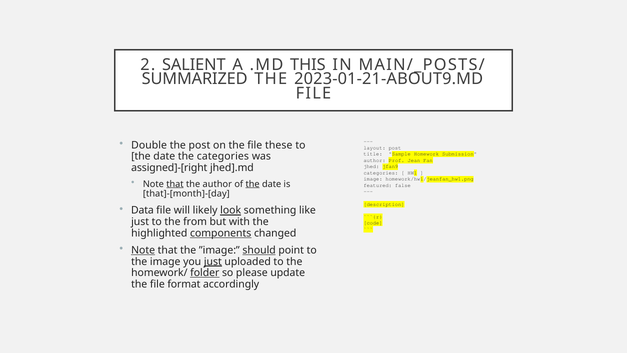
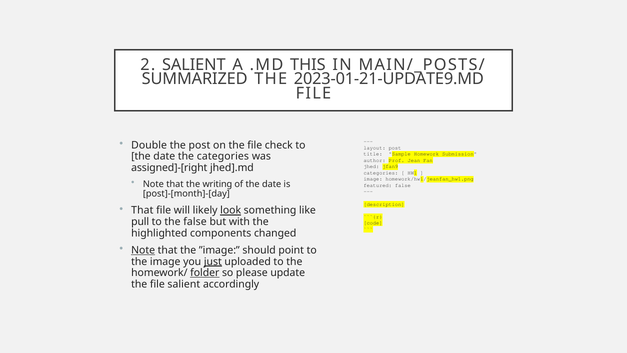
2023-01-21-ABOUT9.MD: 2023-01-21-ABOUT9.MD -> 2023-01-21-UPDATE9.MD
these: these -> check
that at (175, 184) underline: present -> none
the author: author -> writing
the at (253, 184) underline: present -> none
that]-[month]-[day: that]-[month]-[day -> post]-[month]-[day
Data at (142, 210): Data -> That
just at (140, 222): just -> pull
the from: from -> false
components underline: present -> none
should underline: present -> none
file format: format -> salient
